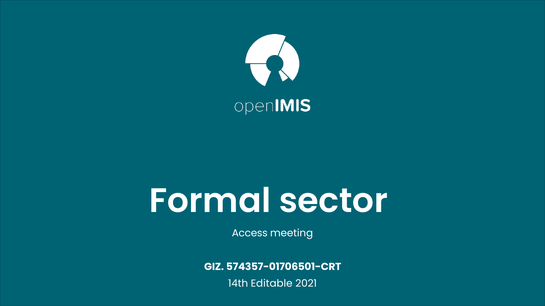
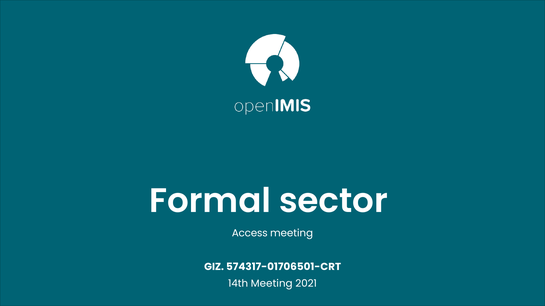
574357-01706501-CRT: 574357-01706501-CRT -> 574317-01706501-CRT
14th Editable: Editable -> Meeting
